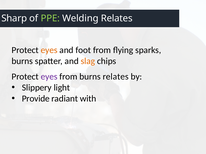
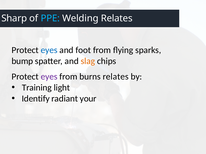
PPE colour: light green -> light blue
eyes at (49, 50) colour: orange -> blue
burns at (22, 61): burns -> bump
Slippery: Slippery -> Training
Provide: Provide -> Identify
with: with -> your
